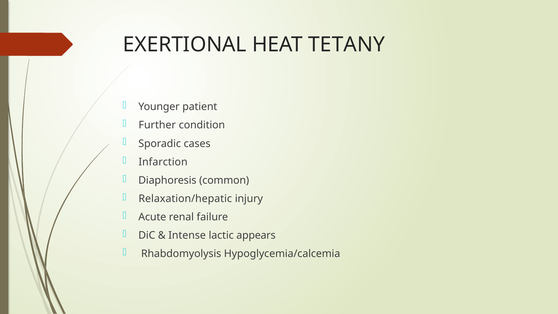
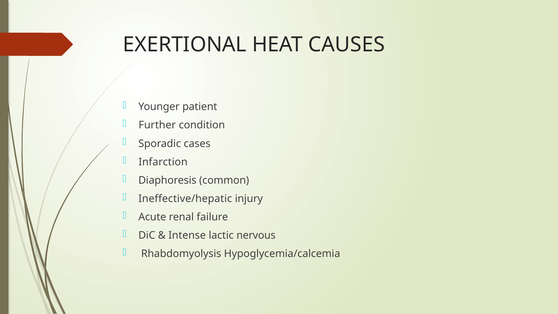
TETANY: TETANY -> CAUSES
Relaxation/hepatic: Relaxation/hepatic -> Ineffective/hepatic
appears: appears -> nervous
